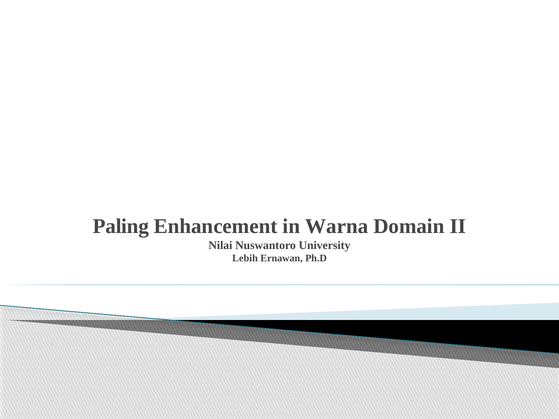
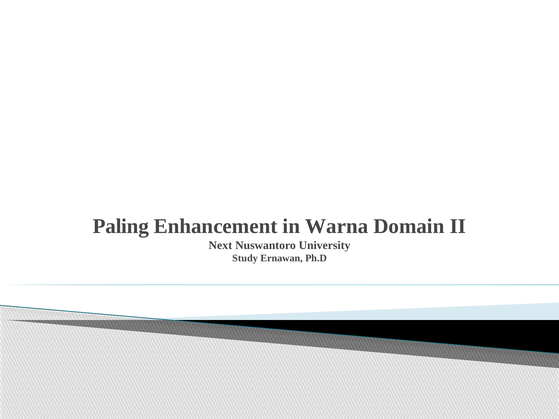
Nilai: Nilai -> Next
Lebih: Lebih -> Study
